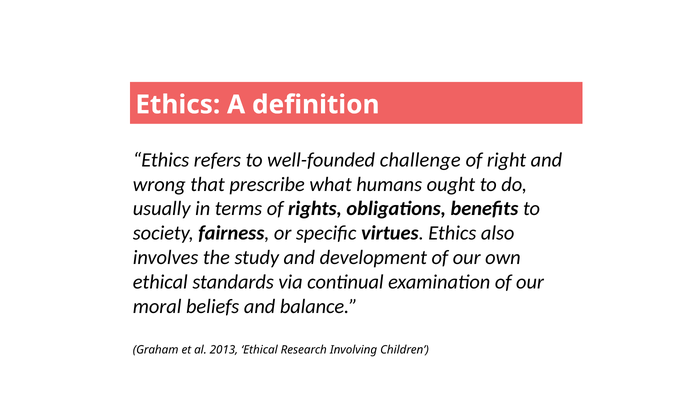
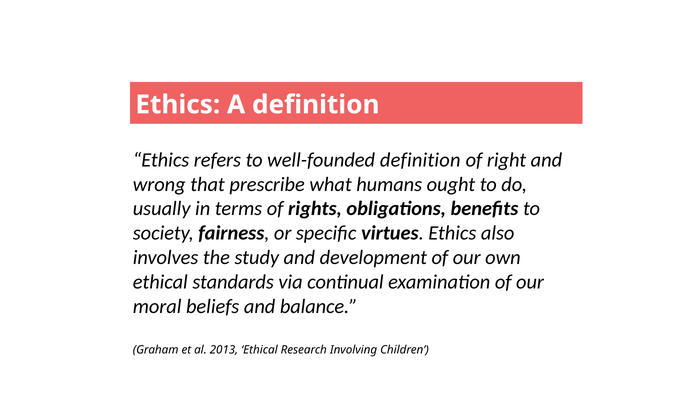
well-founded challenge: challenge -> definition
